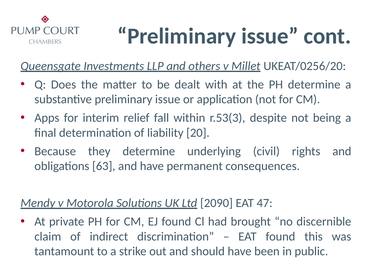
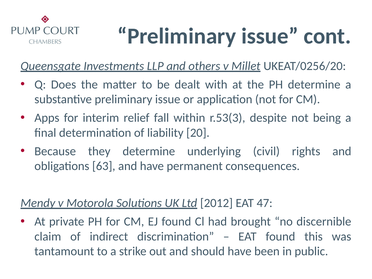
2090: 2090 -> 2012
